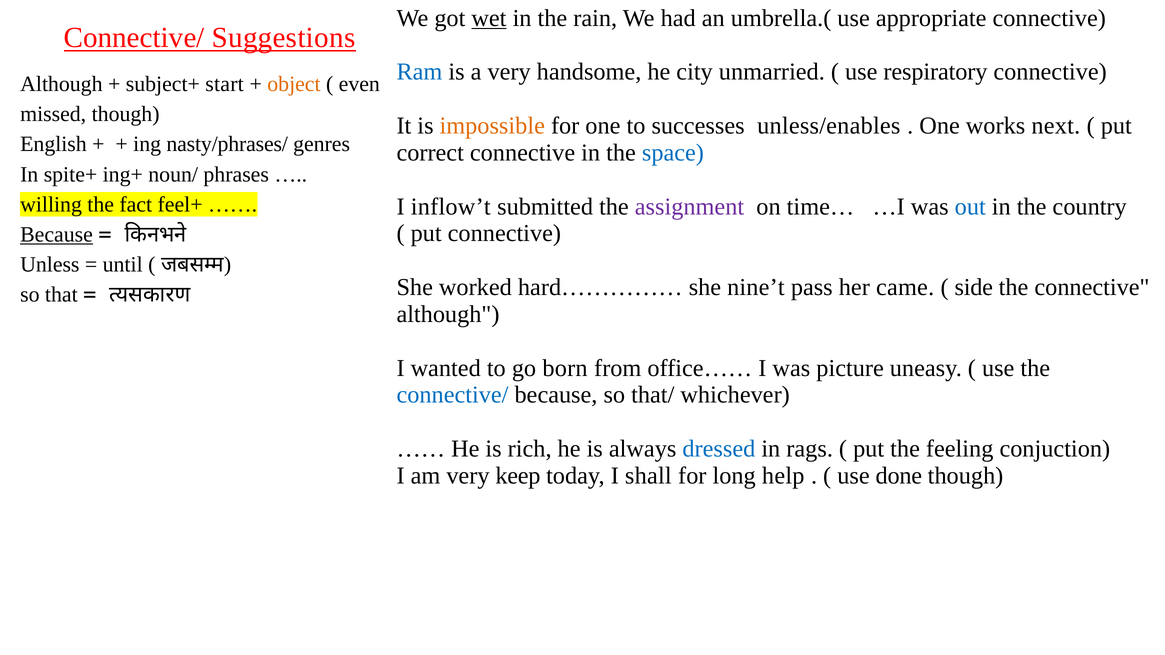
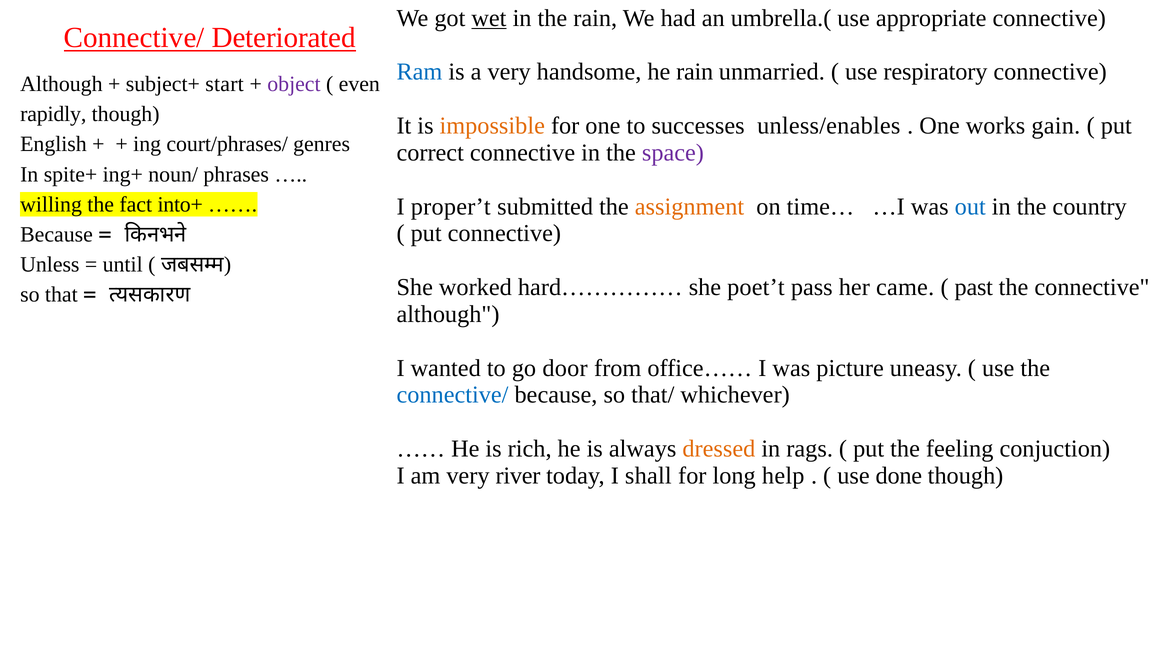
Suggestions: Suggestions -> Deteriorated
he city: city -> rain
object colour: orange -> purple
missed: missed -> rapidly
next: next -> gain
nasty/phrases/: nasty/phrases/ -> court/phrases/
space colour: blue -> purple
feel+: feel+ -> into+
inflow’t: inflow’t -> proper’t
assignment colour: purple -> orange
Because at (57, 235) underline: present -> none
nine’t: nine’t -> poet’t
side: side -> past
born: born -> door
dressed colour: blue -> orange
keep: keep -> river
